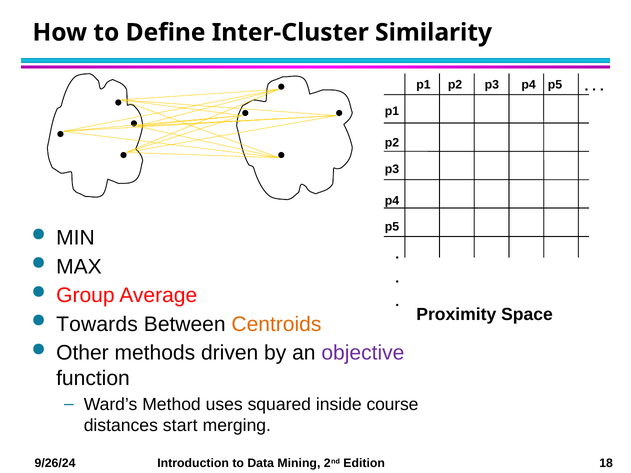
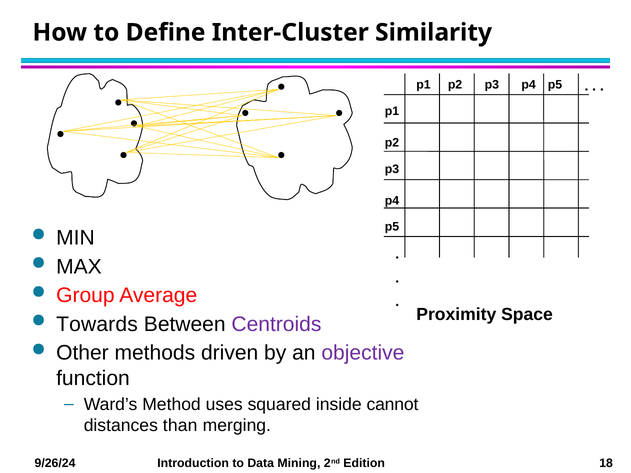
Centroids colour: orange -> purple
course: course -> cannot
start: start -> than
